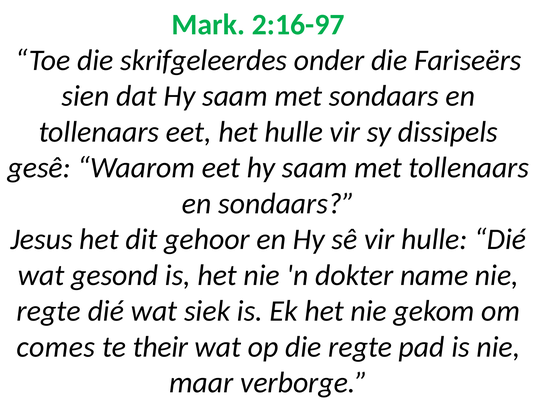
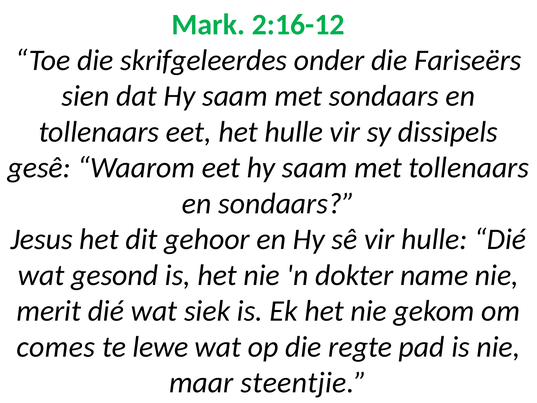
2:16-97: 2:16-97 -> 2:16-12
regte at (49, 311): regte -> merit
their: their -> lewe
verborge: verborge -> steentjie
